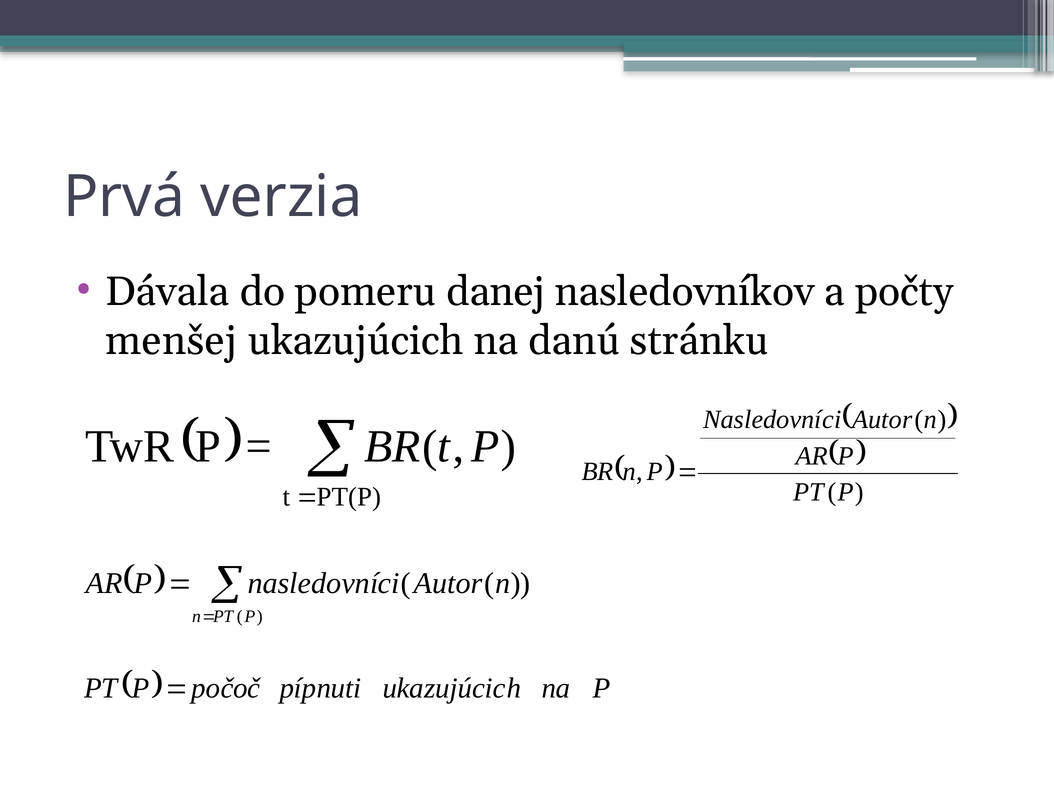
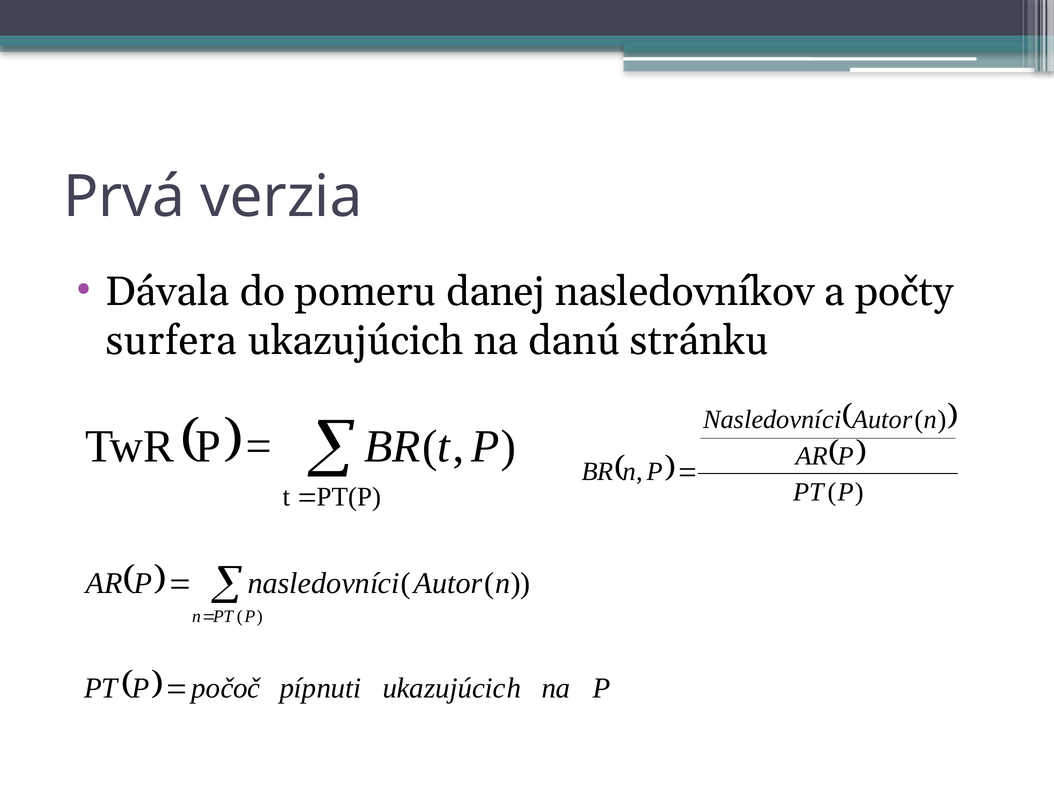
menšej: menšej -> surfera
